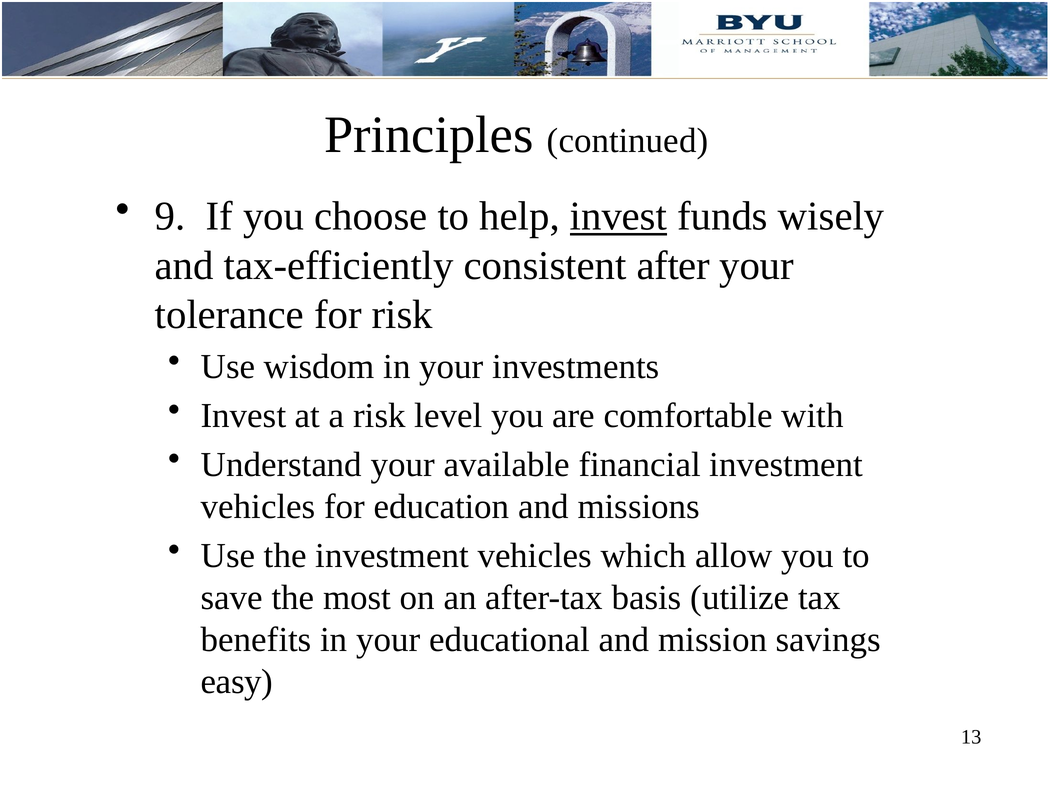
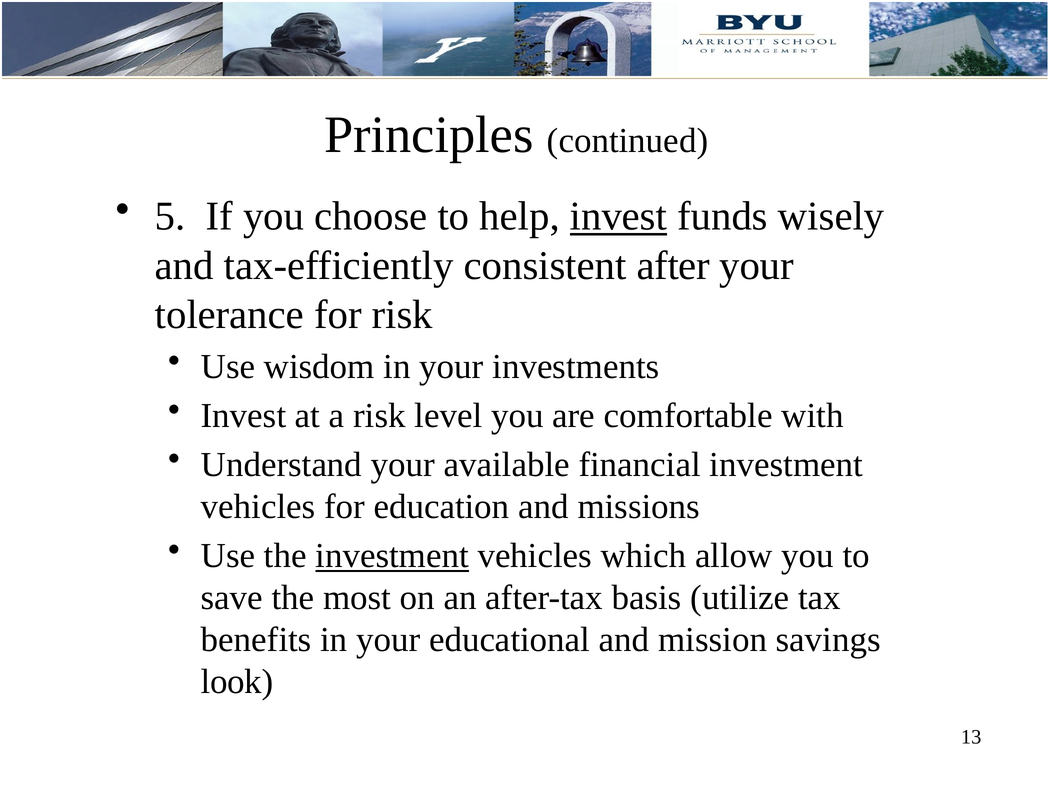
9: 9 -> 5
investment at (392, 555) underline: none -> present
easy: easy -> look
